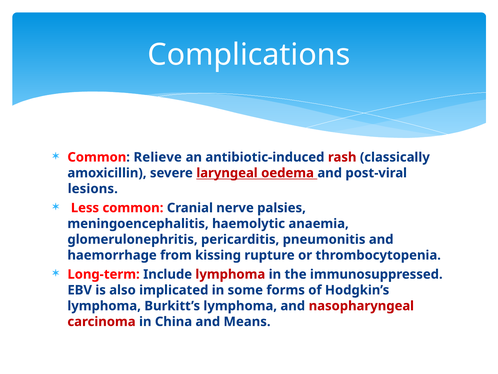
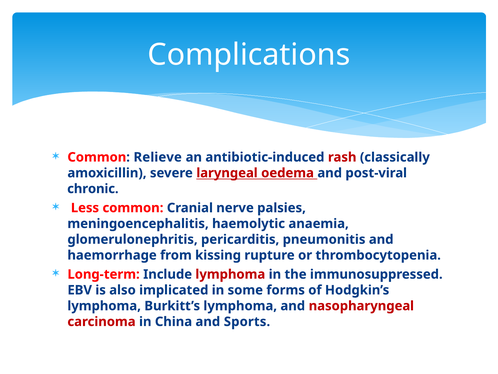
lesions: lesions -> chronic
Means: Means -> Sports
